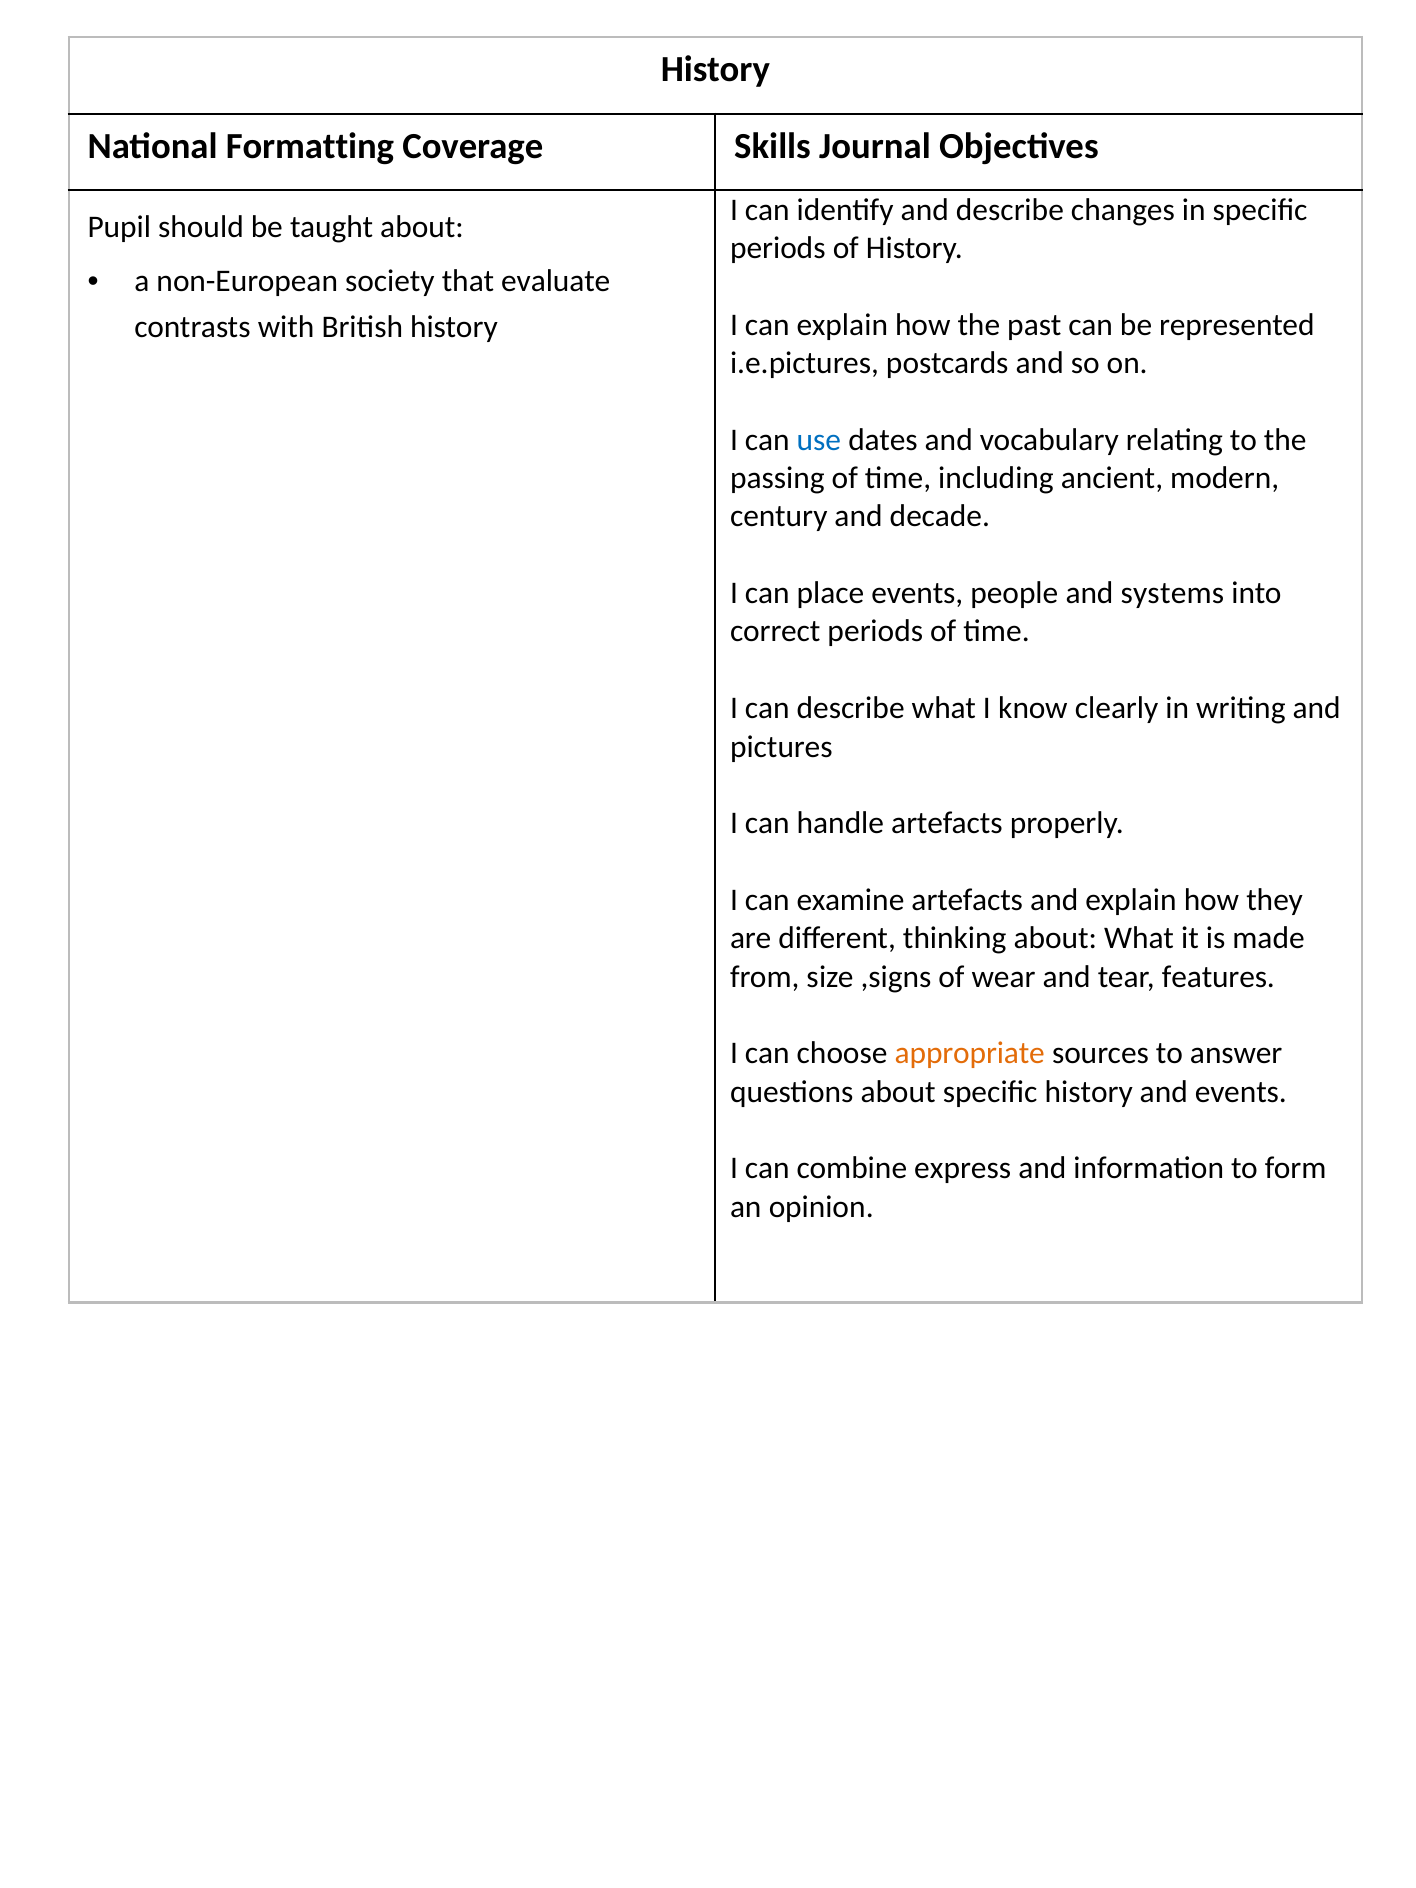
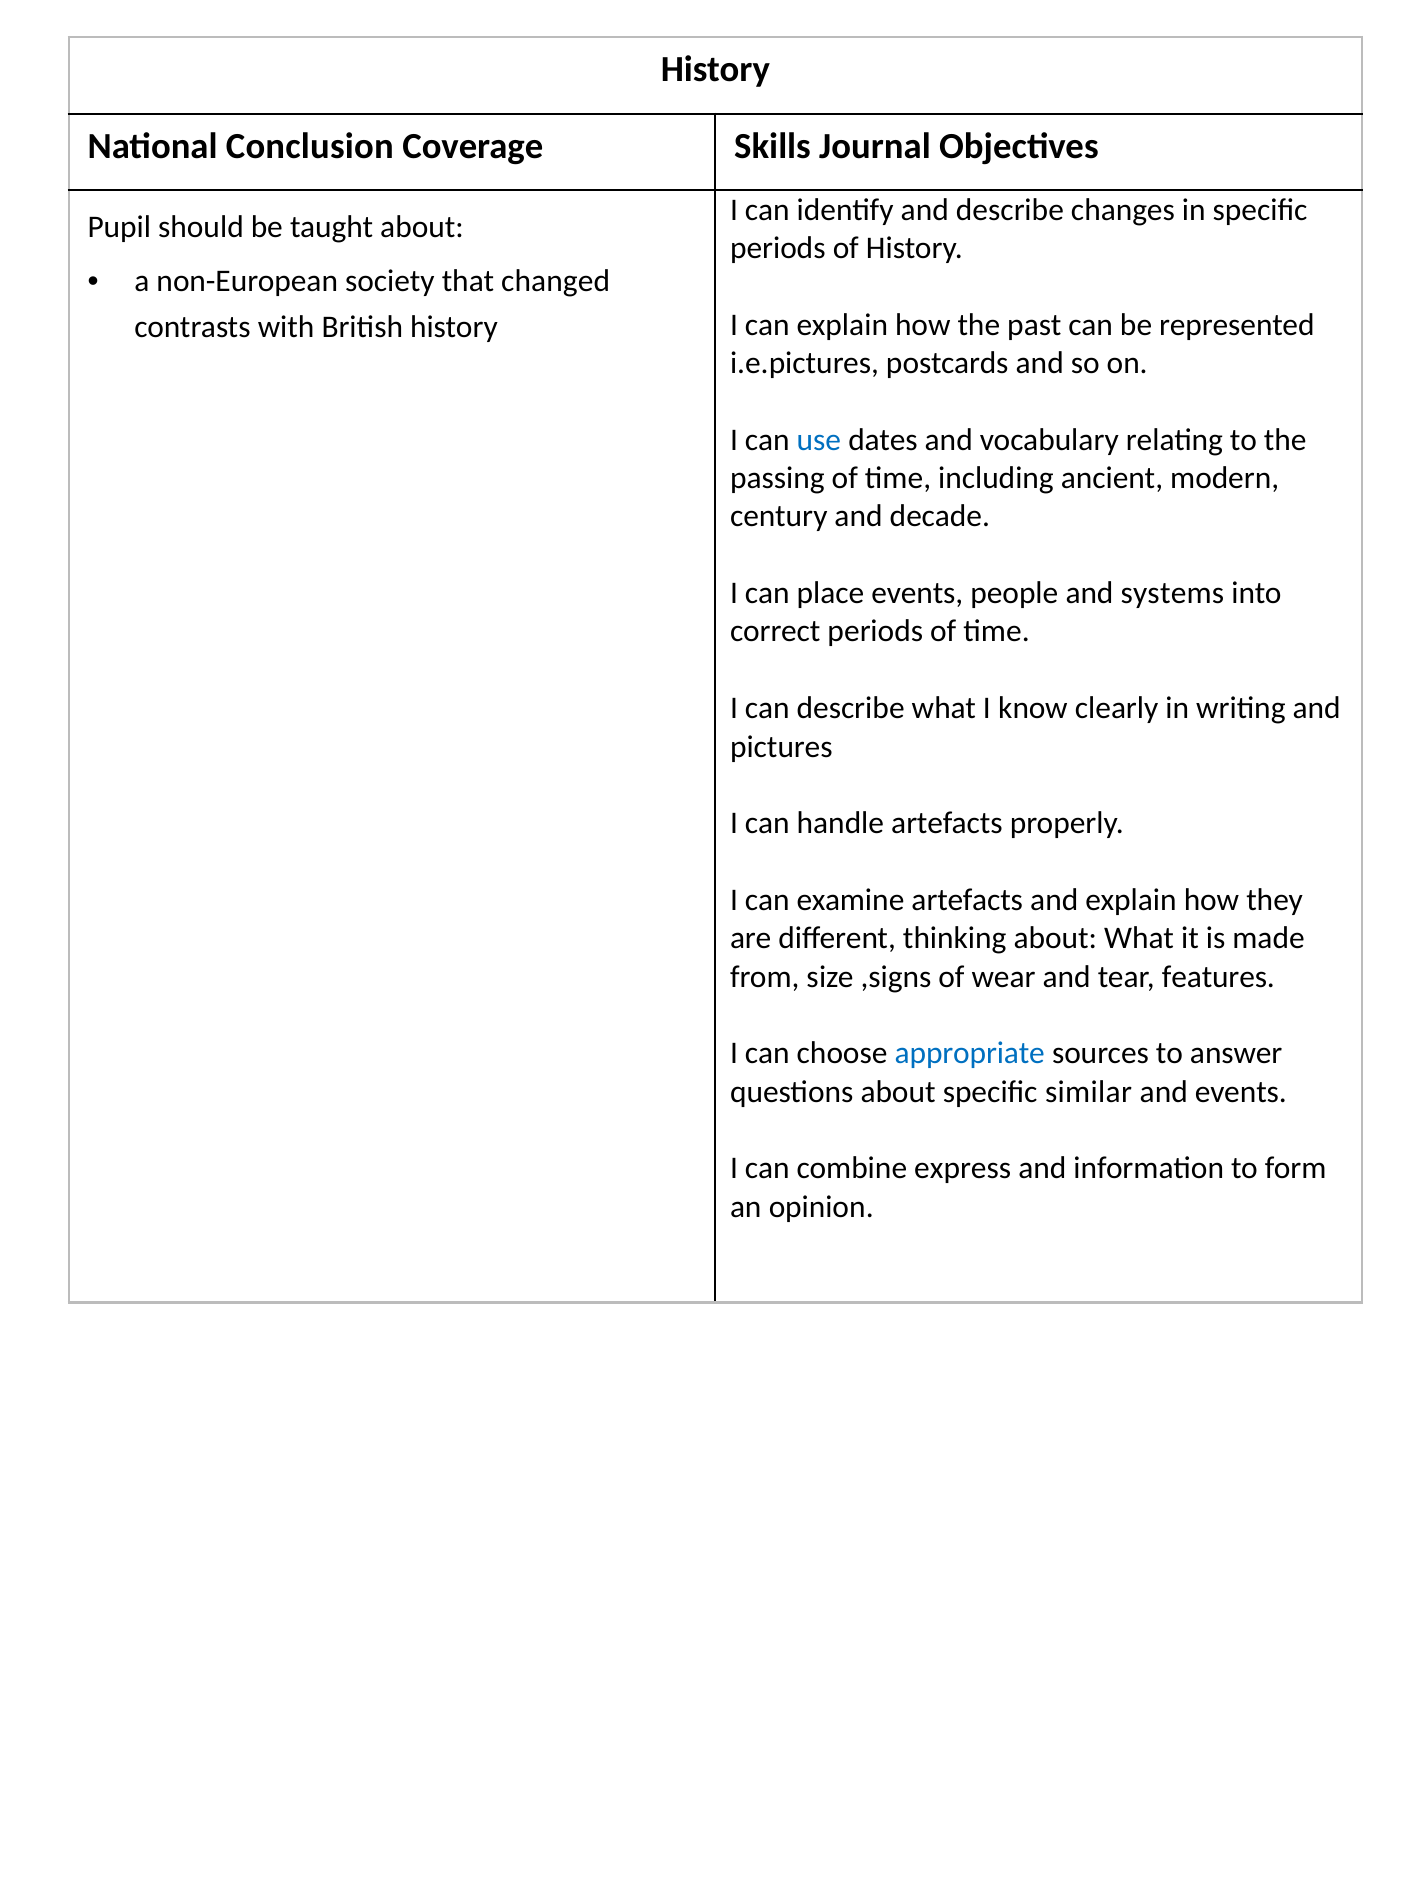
Formatting: Formatting -> Conclusion
evaluate: evaluate -> changed
appropriate colour: orange -> blue
specific history: history -> similar
